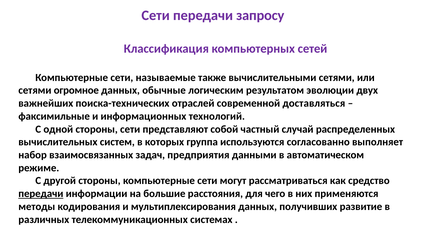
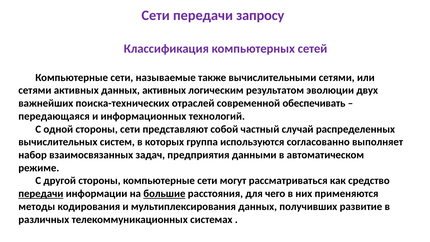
сетями огромное: огромное -> активных
данных обычные: обычные -> активных
доставляться: доставляться -> обеспечивать
факсимильные: факсимильные -> передающаяся
большие underline: none -> present
